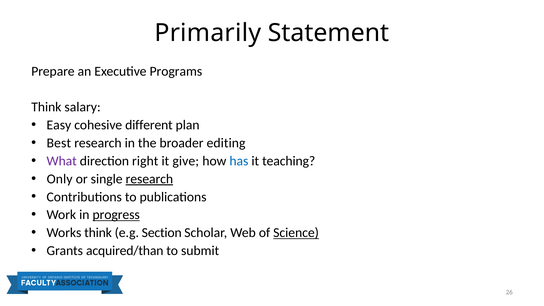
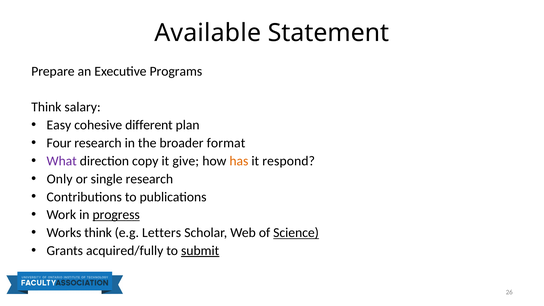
Primarily: Primarily -> Available
Best: Best -> Four
editing: editing -> format
right: right -> copy
has colour: blue -> orange
teaching: teaching -> respond
research at (149, 179) underline: present -> none
Section: Section -> Letters
acquired/than: acquired/than -> acquired/fully
submit underline: none -> present
